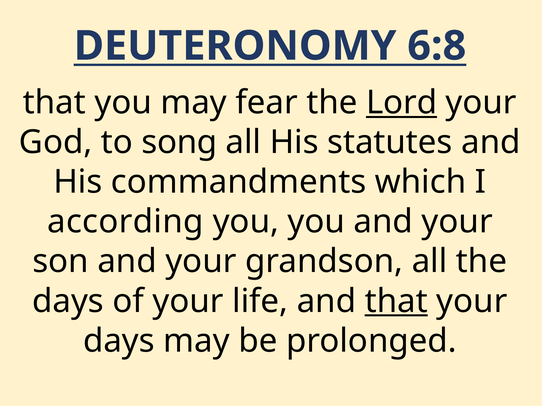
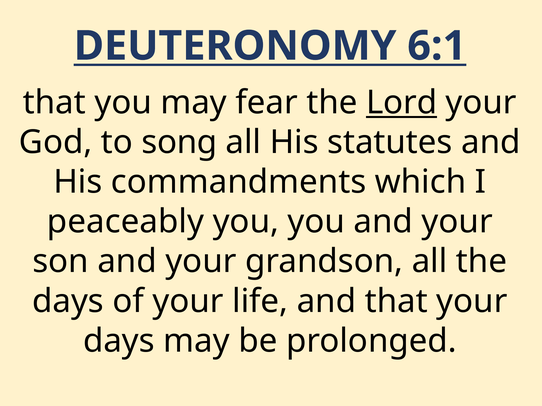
6:8: 6:8 -> 6:1
according: according -> peaceably
that at (396, 301) underline: present -> none
